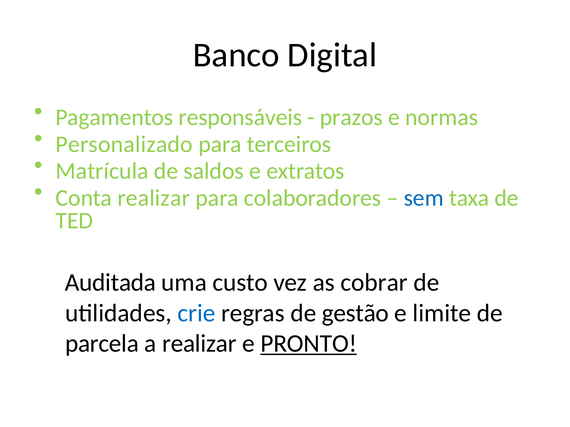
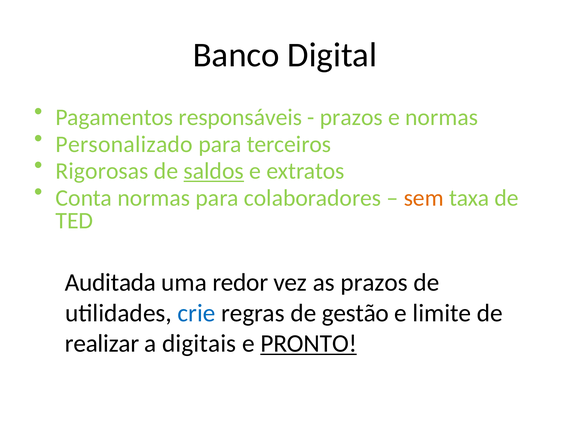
Matrícula: Matrícula -> Rigorosas
saldos underline: none -> present
Conta realizar: realizar -> normas
sem colour: blue -> orange
custo: custo -> redor
as cobrar: cobrar -> prazos
parcela: parcela -> realizar
a realizar: realizar -> digitais
